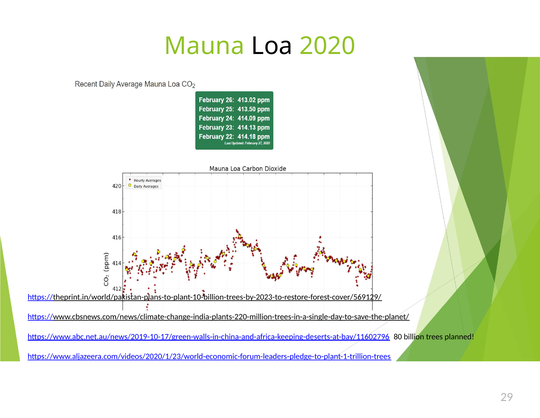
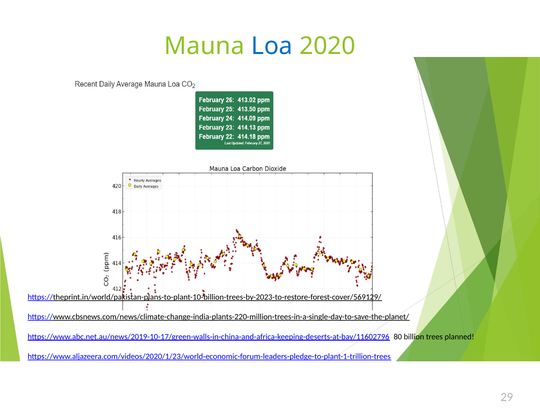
Loa colour: black -> blue
